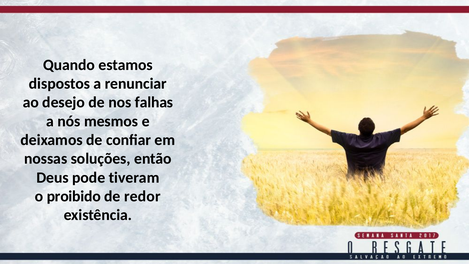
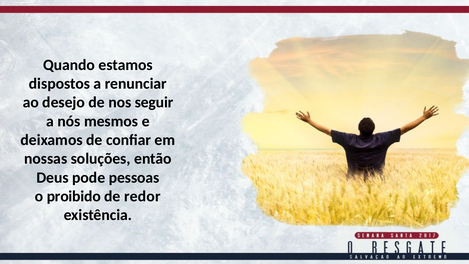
falhas: falhas -> seguir
tiveram: tiveram -> pessoas
